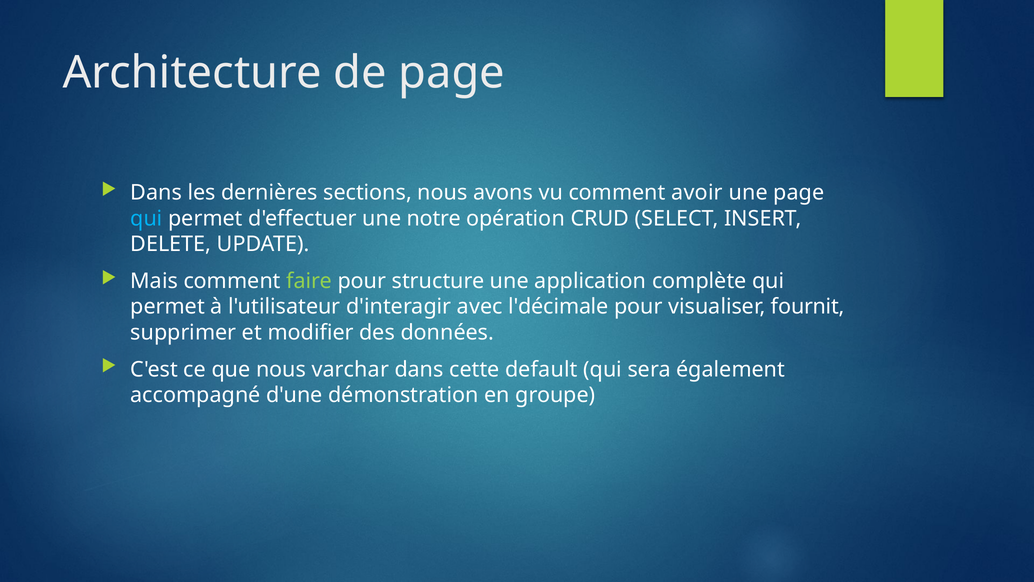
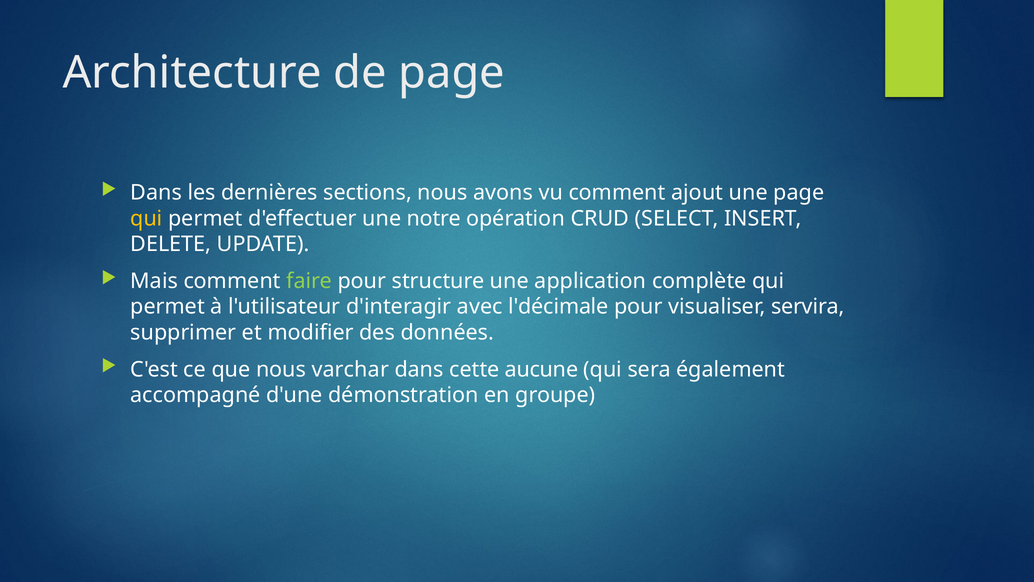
avoir: avoir -> ajout
qui at (146, 218) colour: light blue -> yellow
fournit: fournit -> servira
default: default -> aucune
